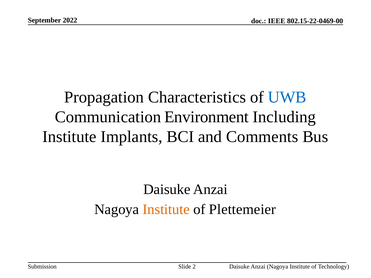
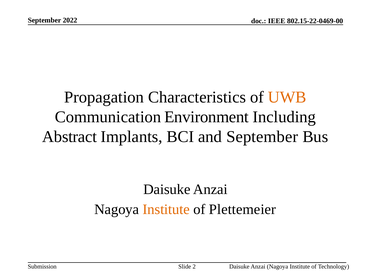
UWB colour: blue -> orange
Institute at (69, 137): Institute -> Abstract
and Comments: Comments -> September
